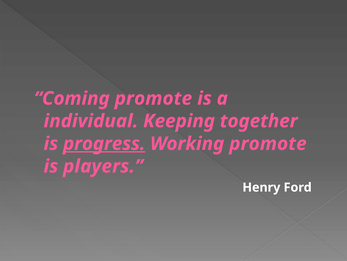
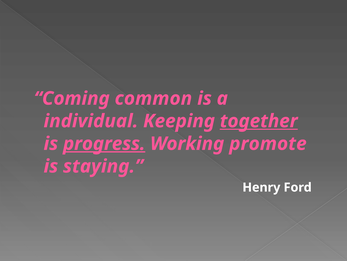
Coming promote: promote -> common
together underline: none -> present
players: players -> staying
